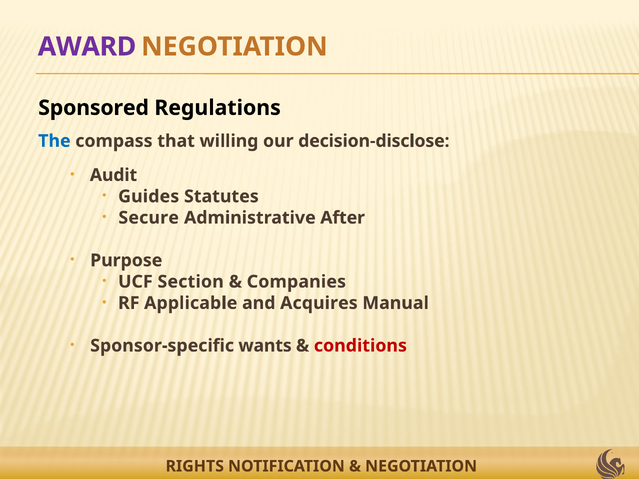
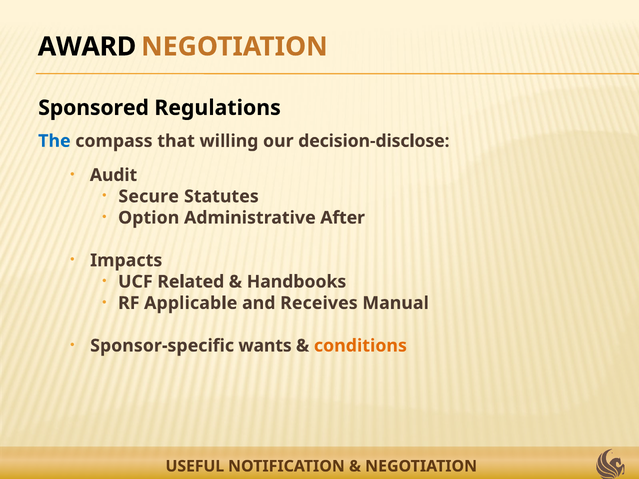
AWARD colour: purple -> black
Guides: Guides -> Secure
Secure: Secure -> Option
Purpose: Purpose -> Impacts
Section: Section -> Related
Companies: Companies -> Handbooks
Acquires: Acquires -> Receives
conditions colour: red -> orange
RIGHTS: RIGHTS -> USEFUL
